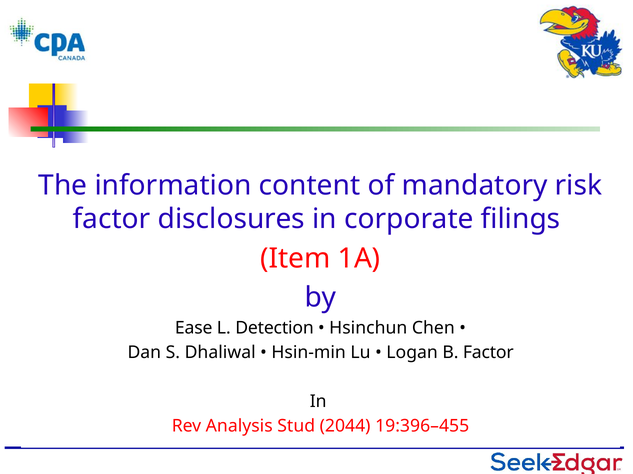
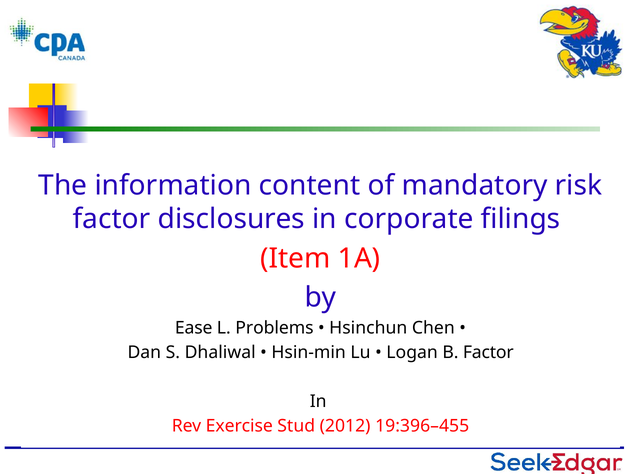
Detection: Detection -> Problems
Analysis: Analysis -> Exercise
2044: 2044 -> 2012
